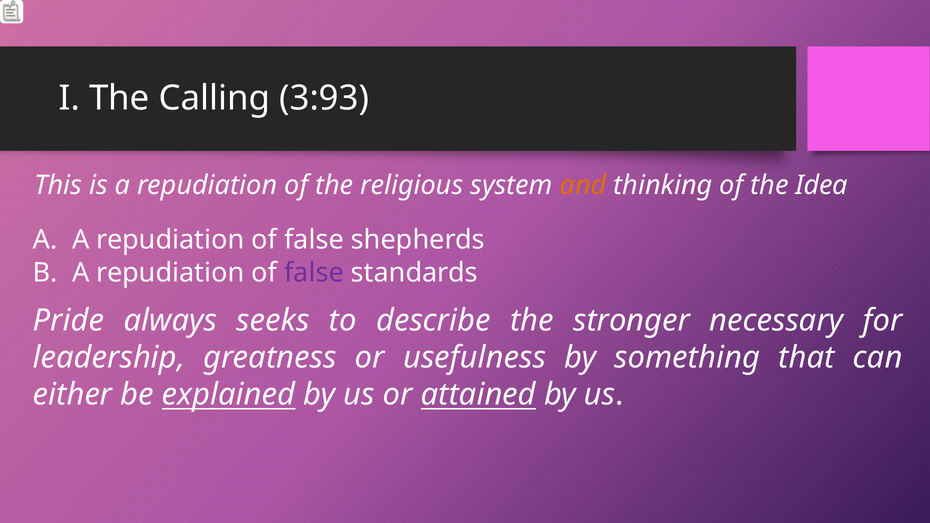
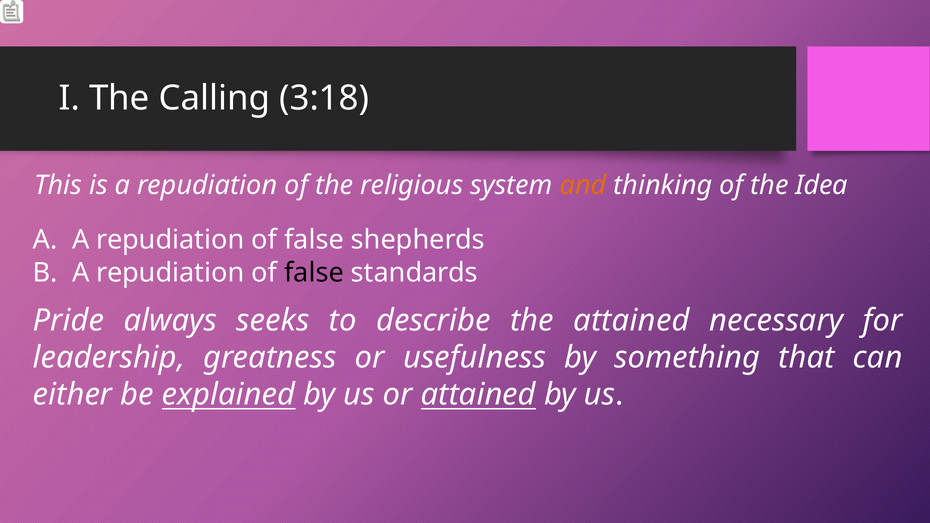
3:93: 3:93 -> 3:18
false at (314, 273) colour: purple -> black
the stronger: stronger -> attained
